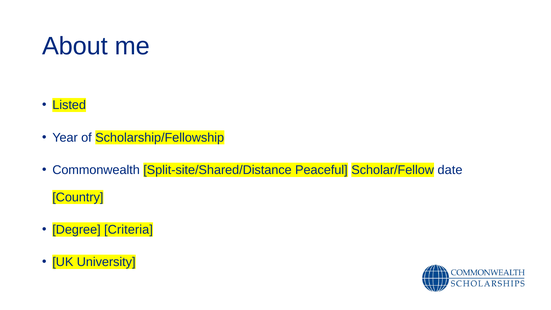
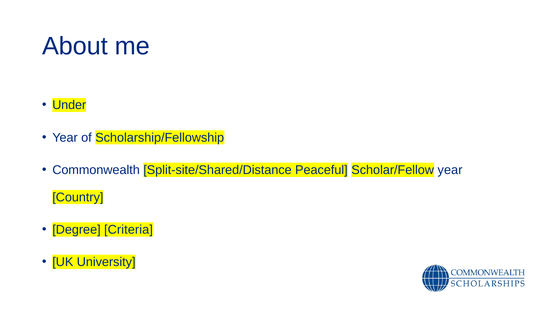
Listed: Listed -> Under
Scholar/Fellow date: date -> year
